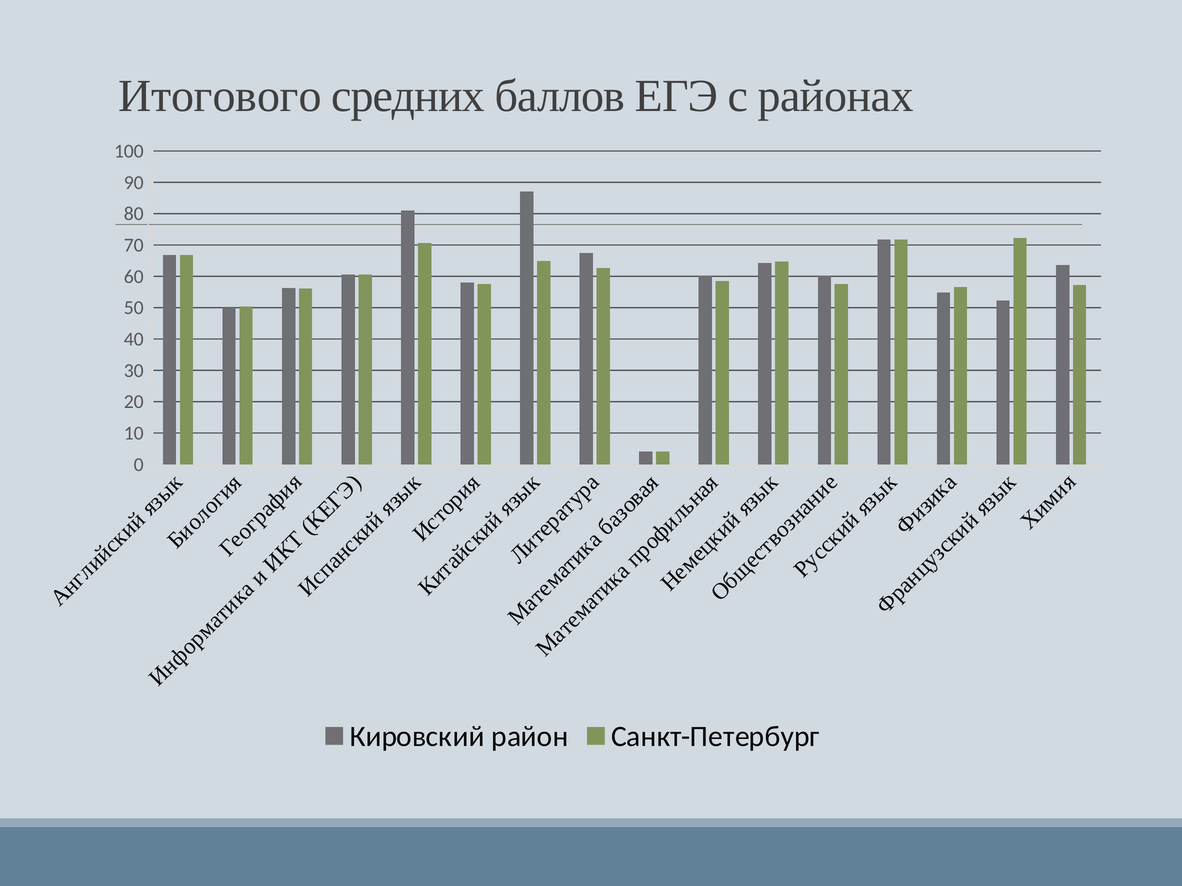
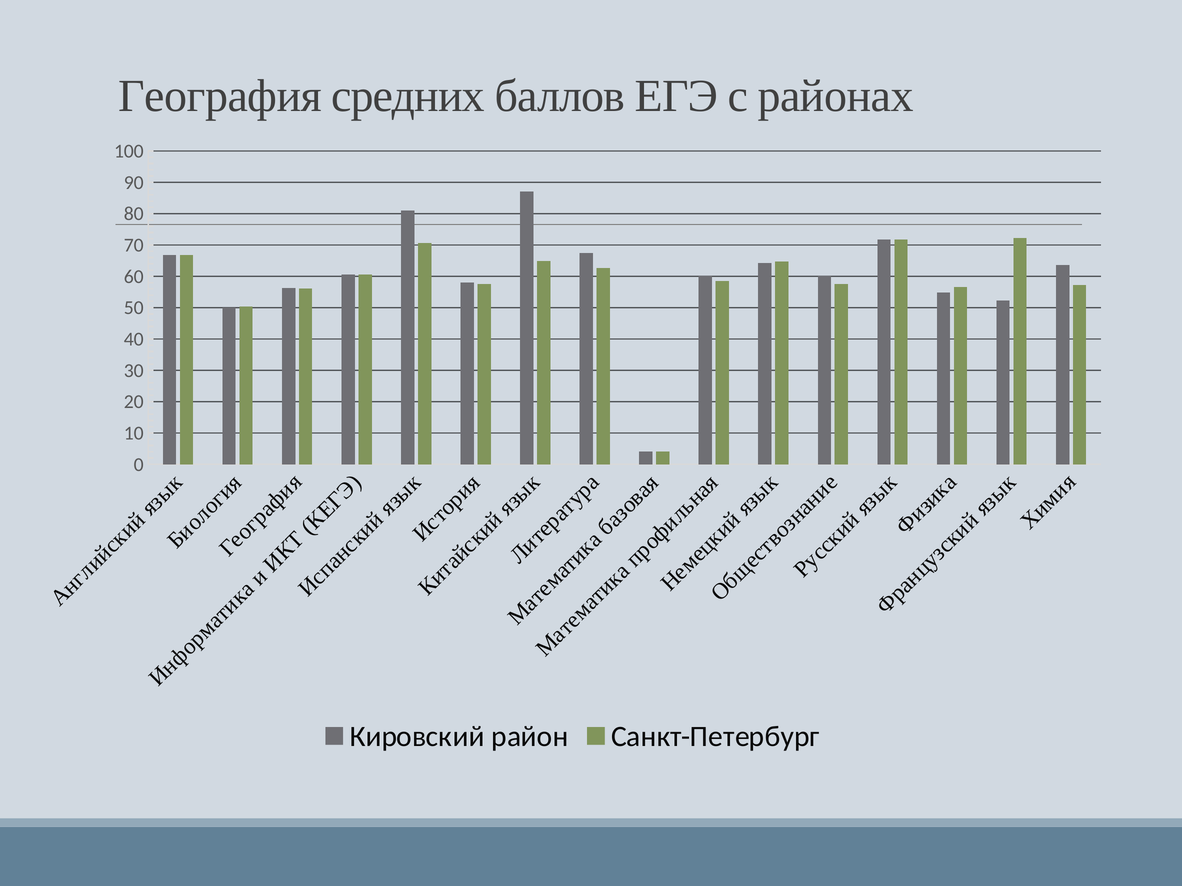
Итогового: Итогового -> География
